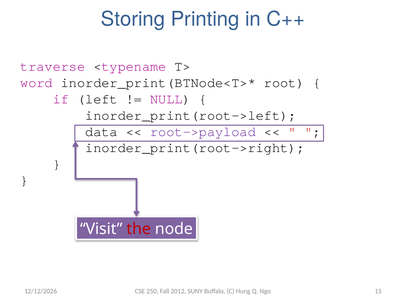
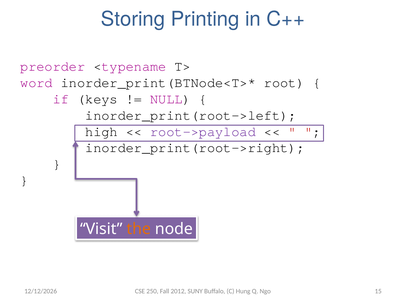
traverse: traverse -> preorder
left: left -> keys
data: data -> high
the colour: red -> orange
